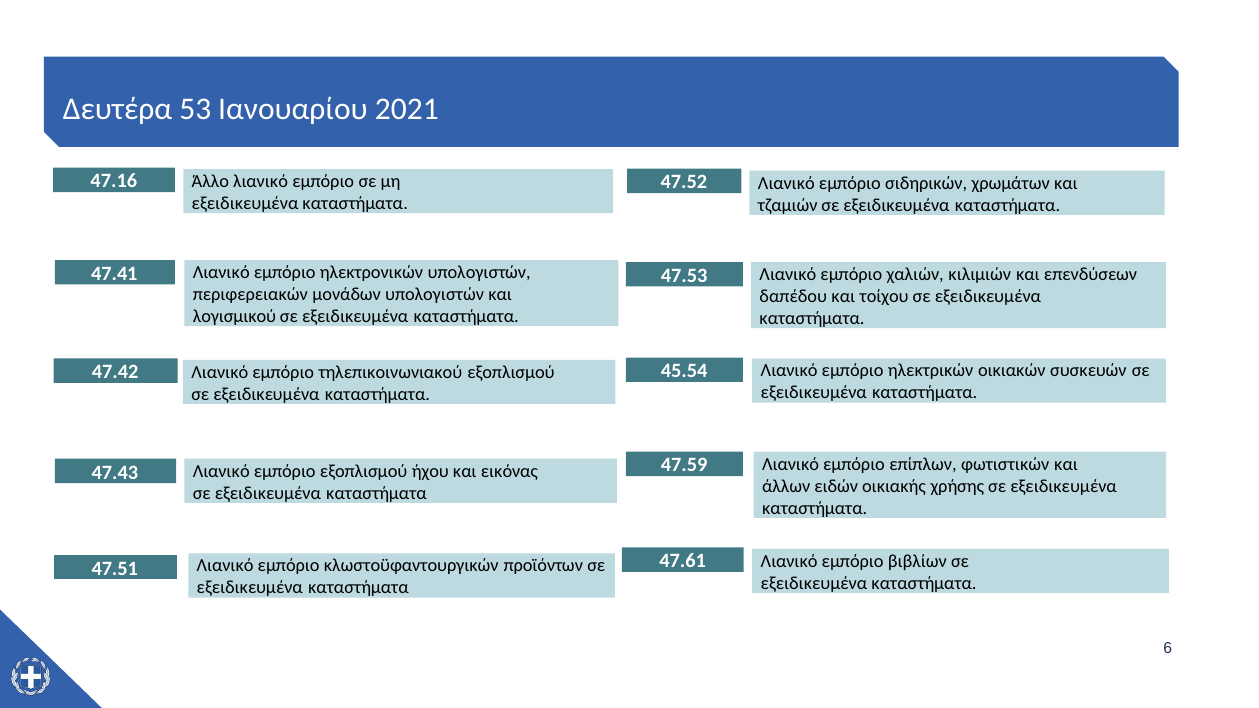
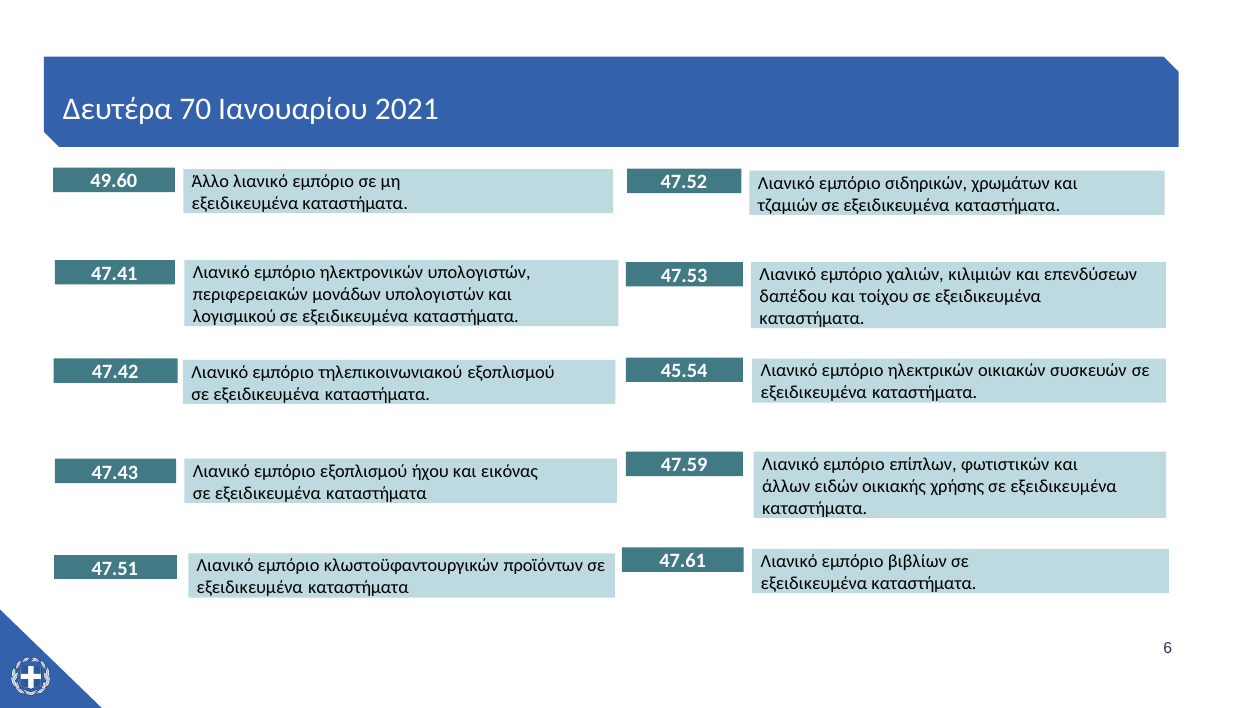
53: 53 -> 70
47.16: 47.16 -> 49.60
